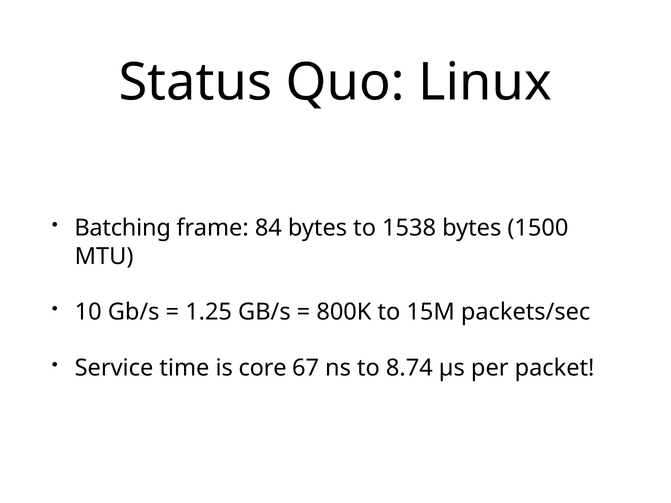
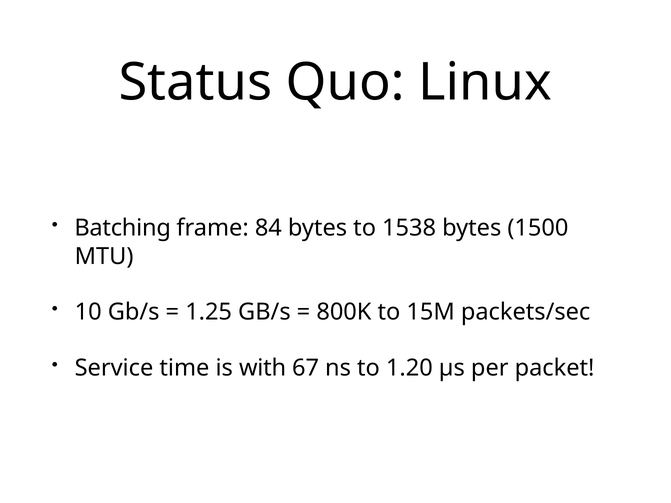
core: core -> with
8.74: 8.74 -> 1.20
